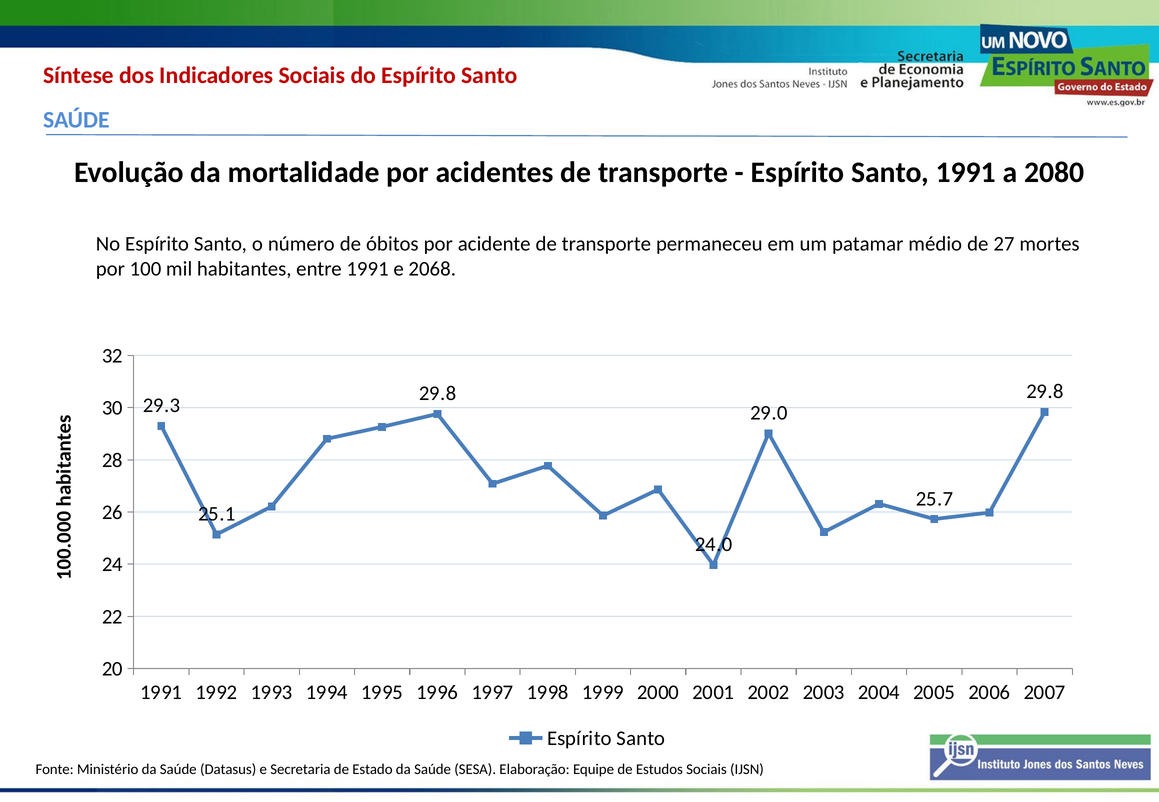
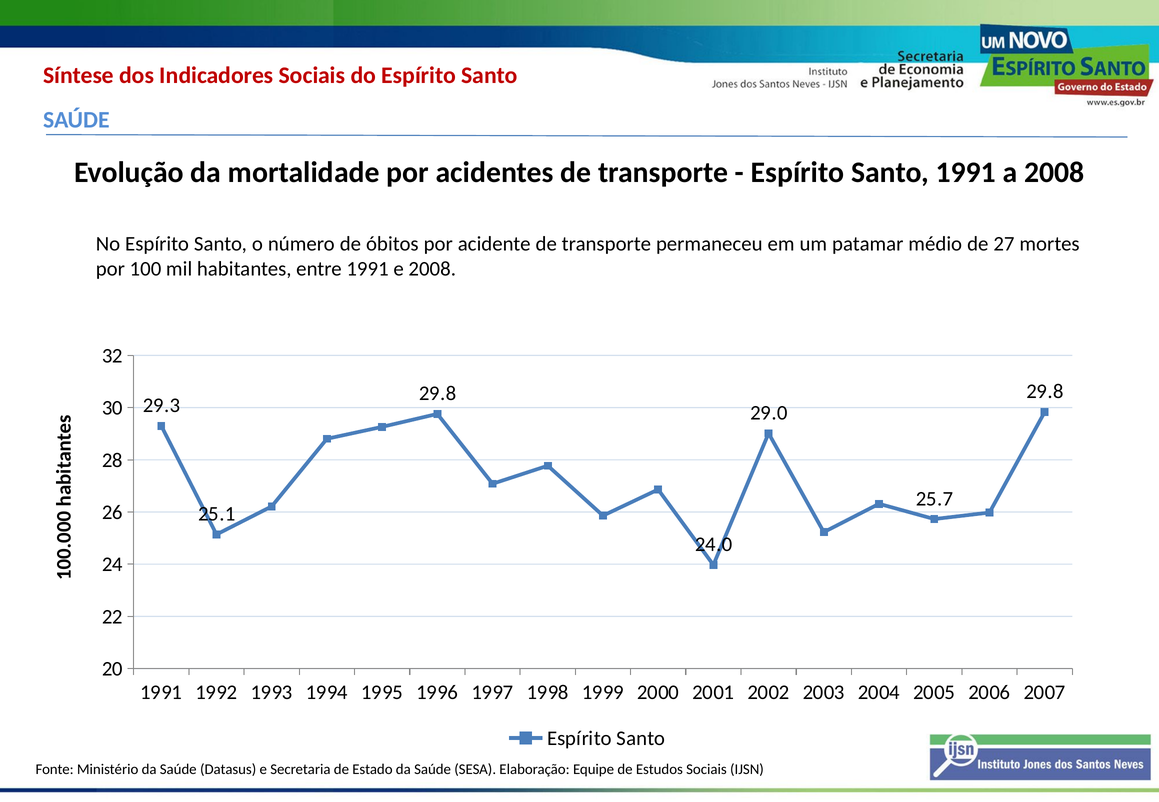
a 2080: 2080 -> 2008
e 2068: 2068 -> 2008
